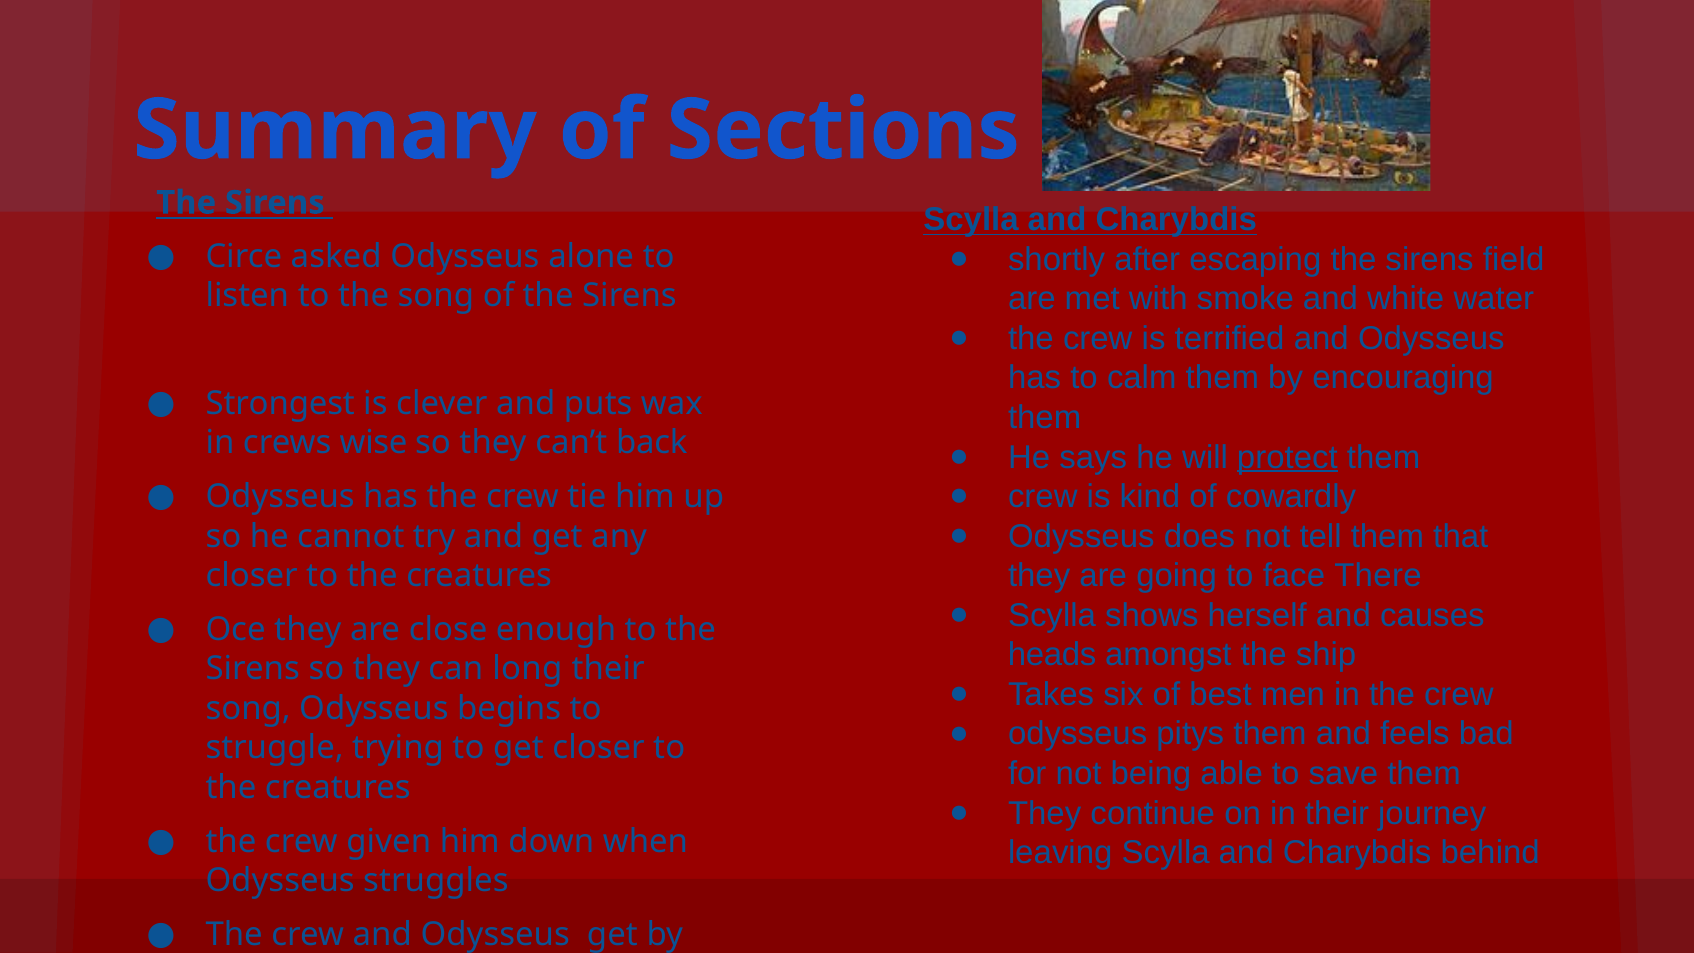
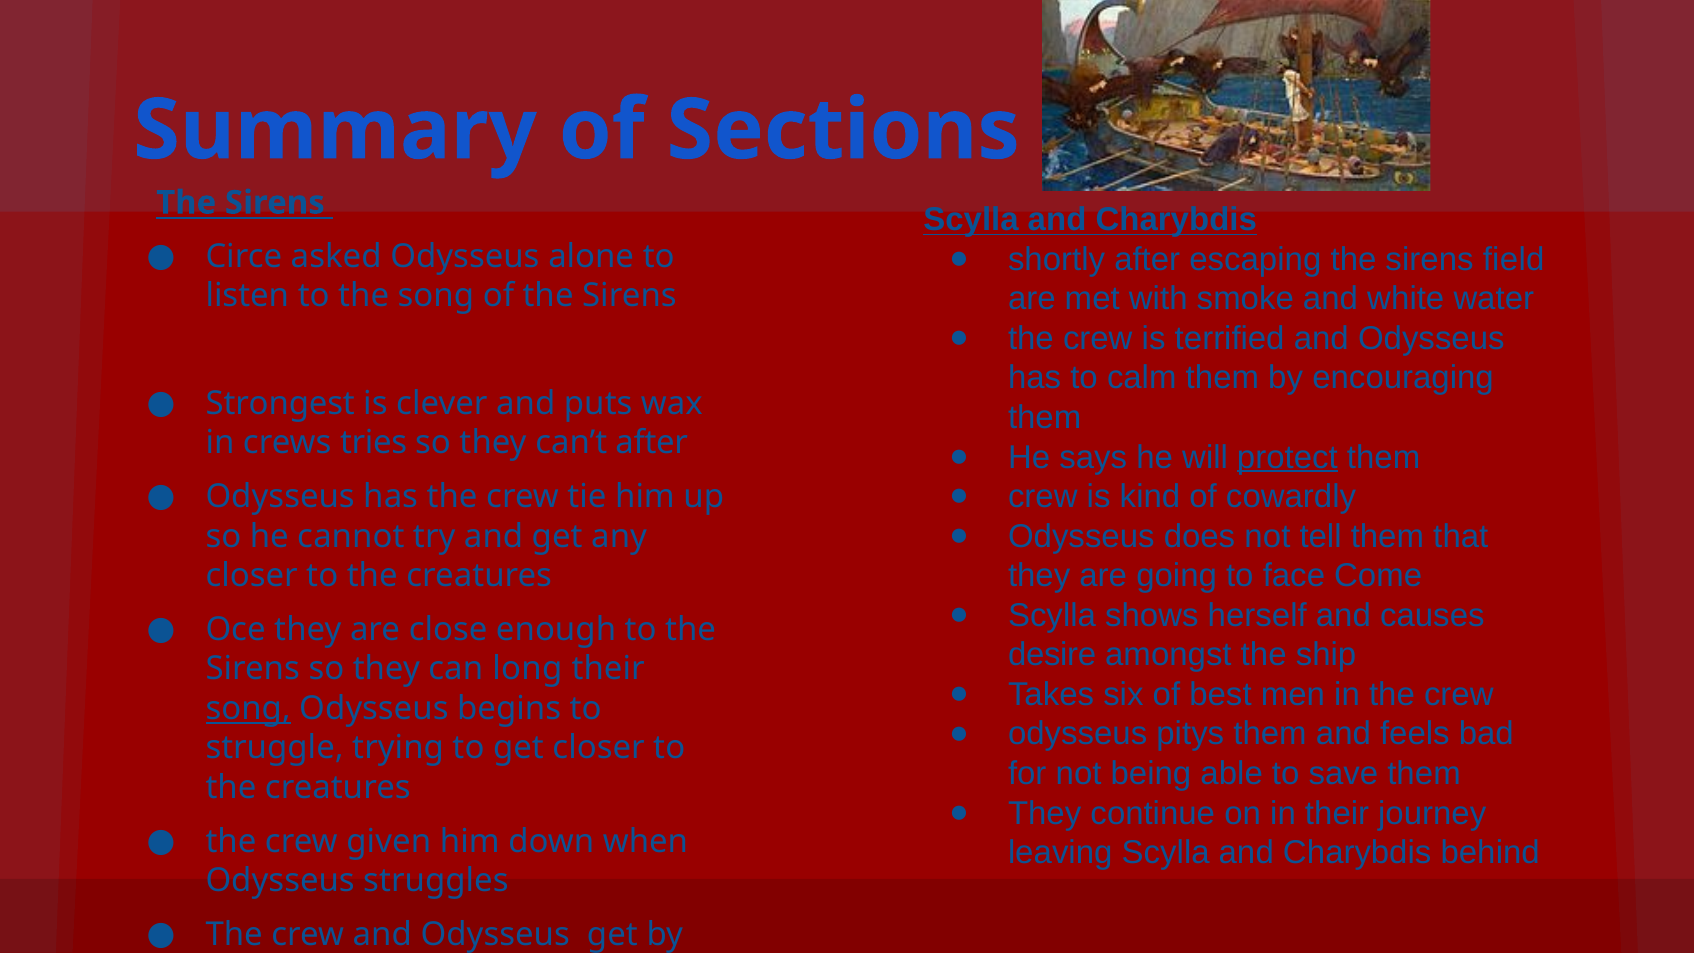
wise: wise -> tries
can’t back: back -> after
There: There -> Come
heads: heads -> desire
song at (248, 708) underline: none -> present
